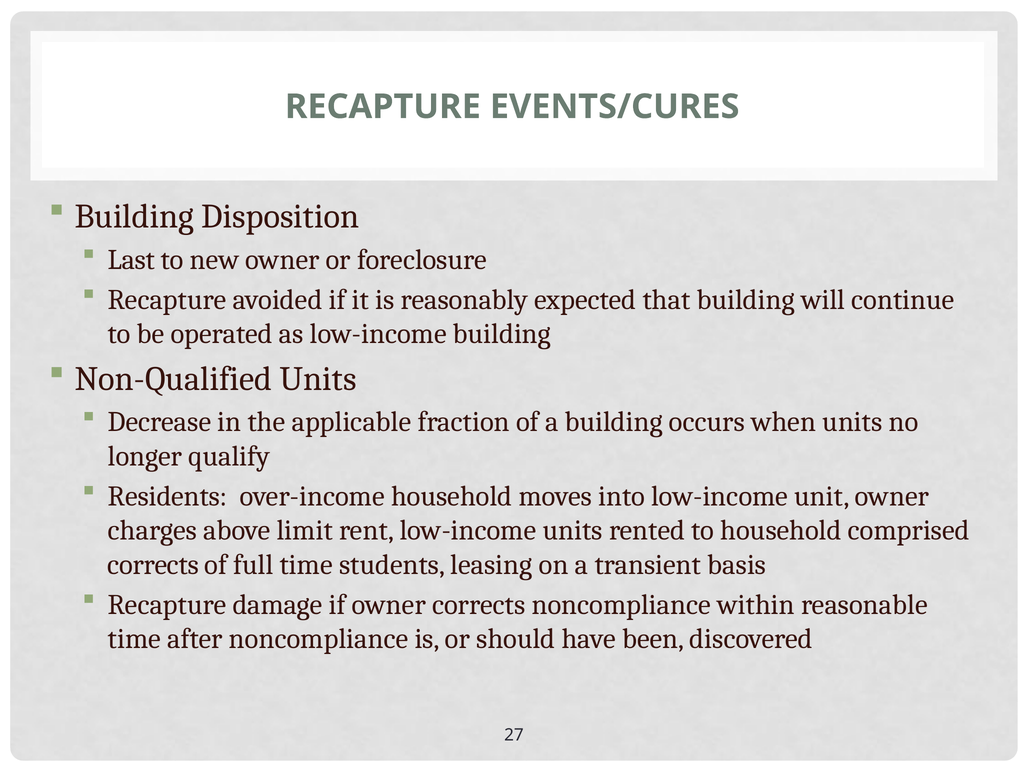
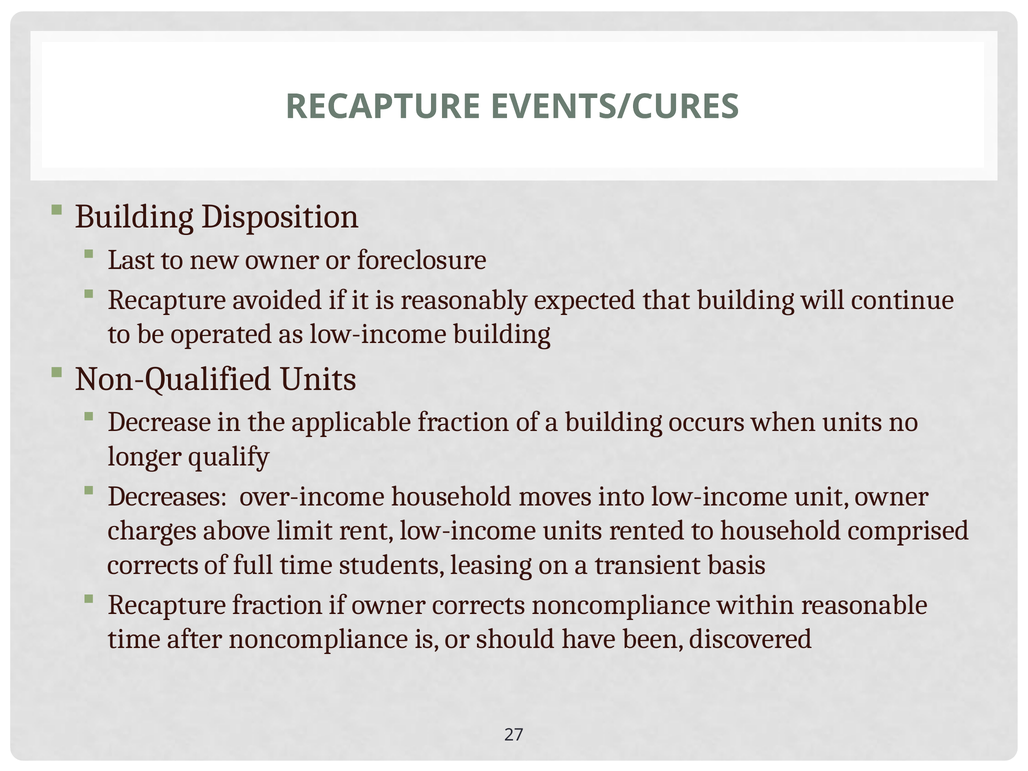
Residents: Residents -> Decreases
Recapture damage: damage -> fraction
